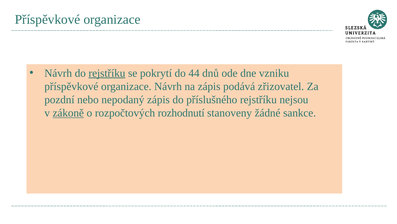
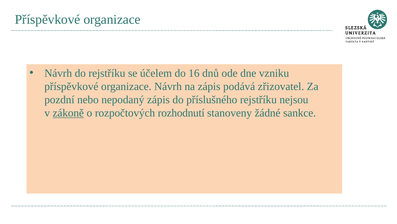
rejstříku at (107, 73) underline: present -> none
pokrytí: pokrytí -> účelem
44: 44 -> 16
